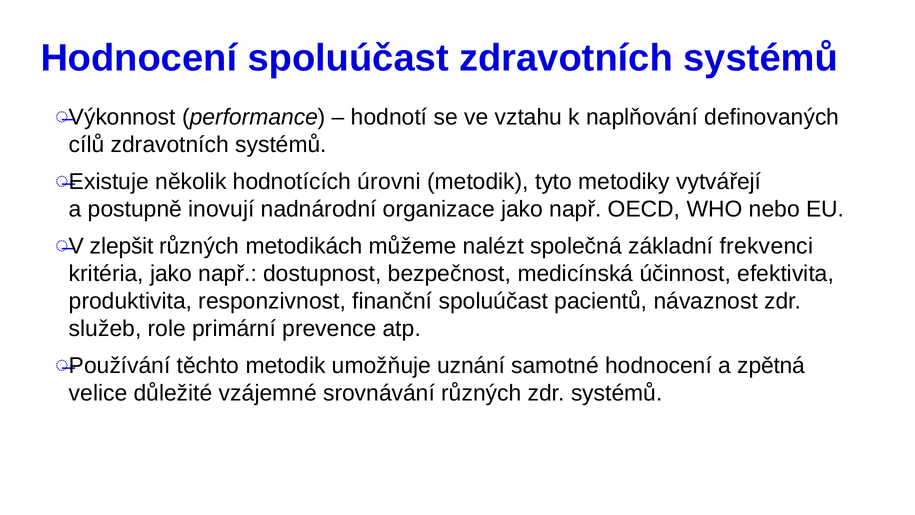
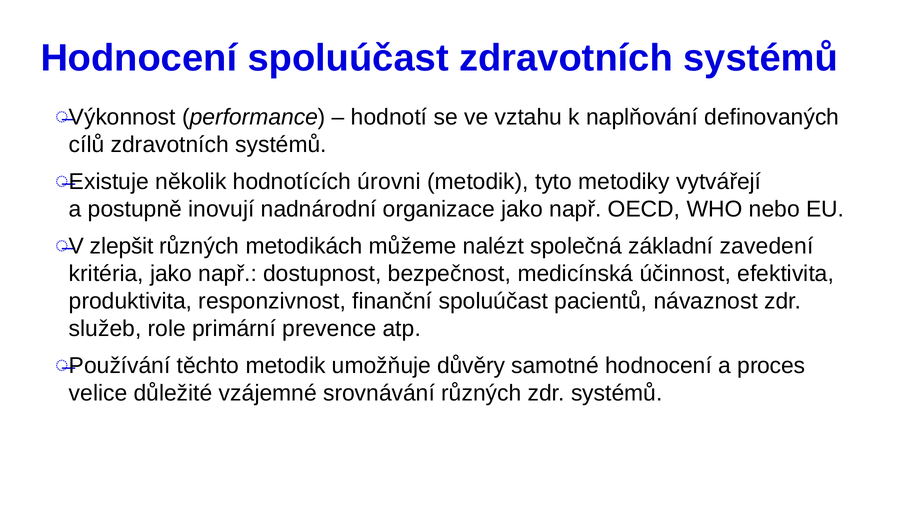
frekvenci: frekvenci -> zavedení
uznání: uznání -> důvěry
zpětná: zpětná -> proces
